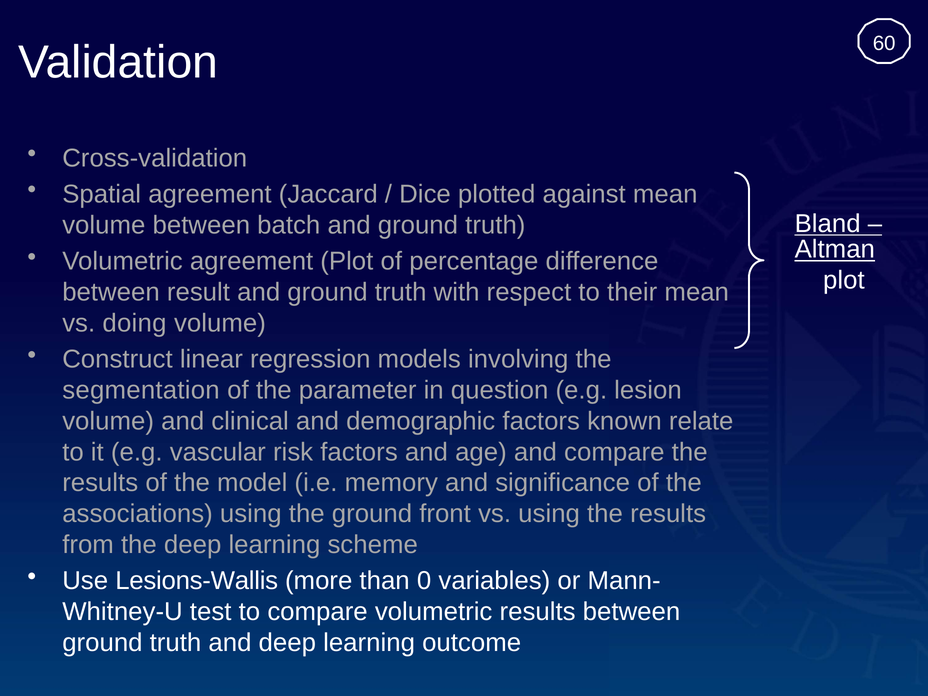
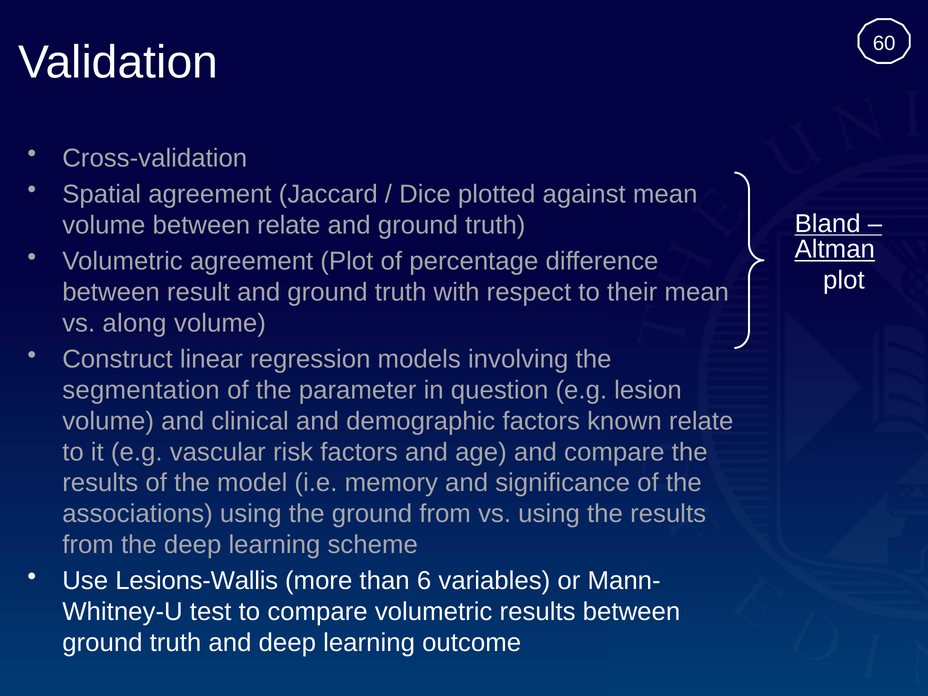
between batch: batch -> relate
doing: doing -> along
ground front: front -> from
0: 0 -> 6
